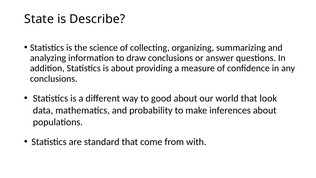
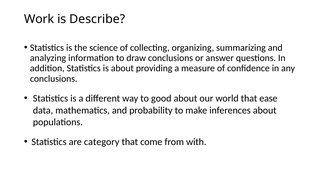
State: State -> Work
look: look -> ease
standard: standard -> category
